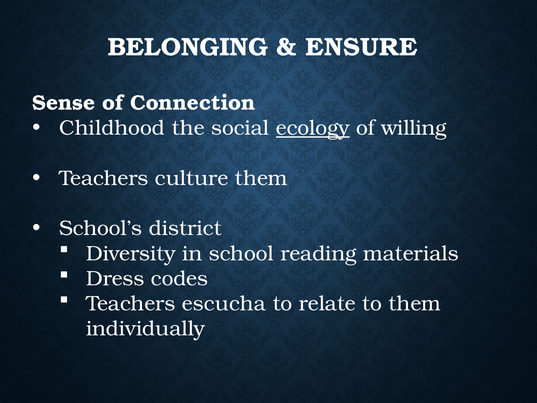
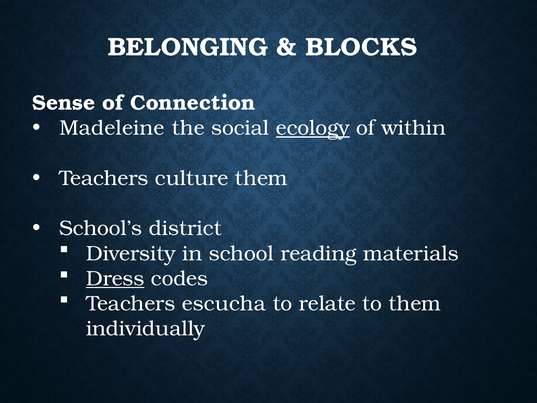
ENSURE: ENSURE -> BLOCKS
Childhood: Childhood -> Madeleine
willing: willing -> within
Dress underline: none -> present
